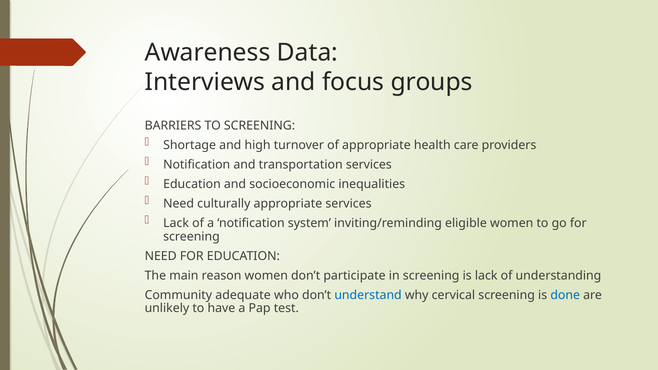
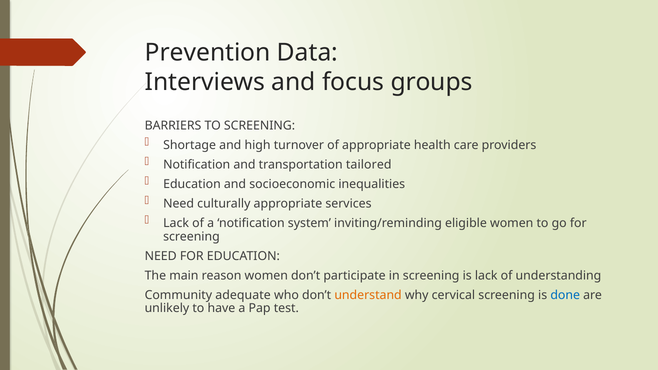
Awareness: Awareness -> Prevention
transportation services: services -> tailored
understand colour: blue -> orange
